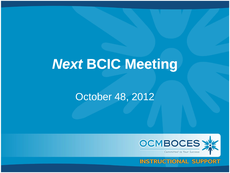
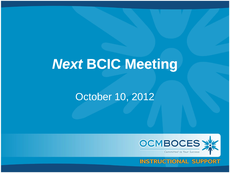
48: 48 -> 10
